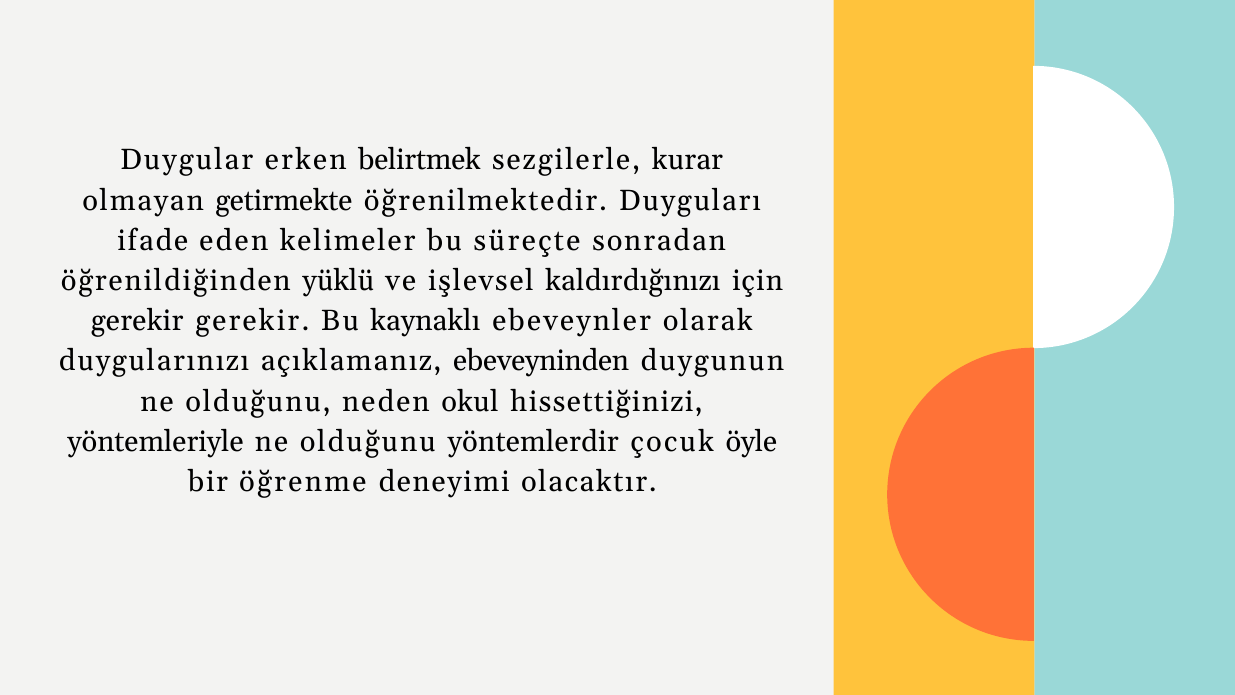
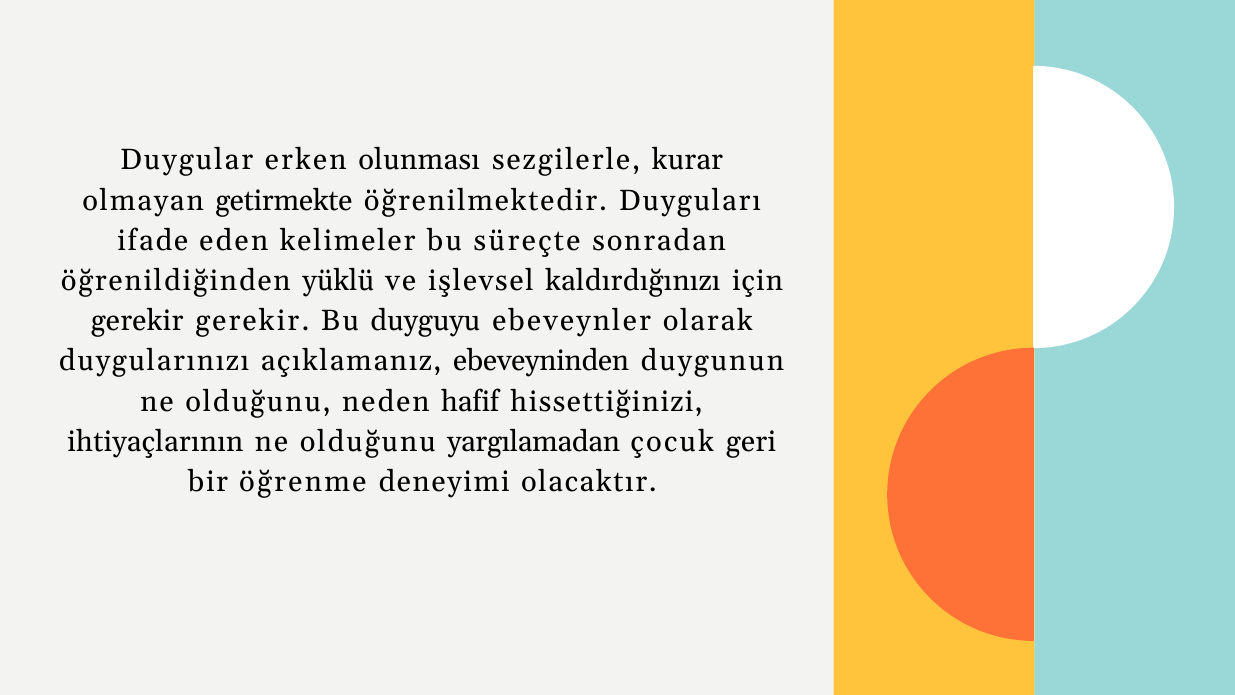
belirtmek: belirtmek -> olunması
kaynaklı: kaynaklı -> duyguyu
okul: okul -> hafif
yöntemleriyle: yöntemleriyle -> ihtiyaçlarının
yöntemlerdir: yöntemlerdir -> yargılamadan
öyle: öyle -> geri
